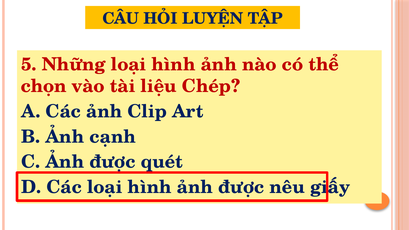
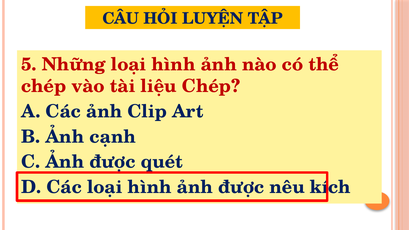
chọn at (44, 86): chọn -> chép
giấy: giấy -> kích
